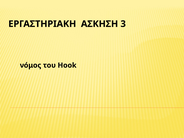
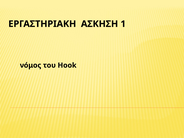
3: 3 -> 1
